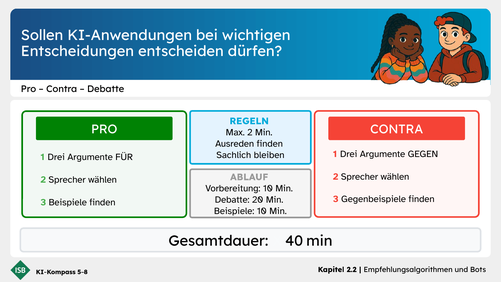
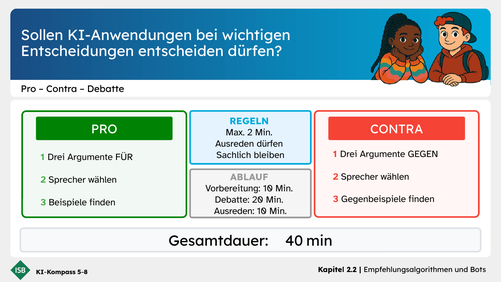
Ausreden finden: finden -> dürfen
Beispiele at (234, 211): Beispiele -> Ausreden
